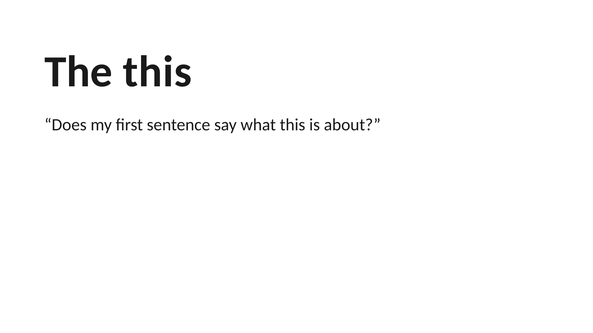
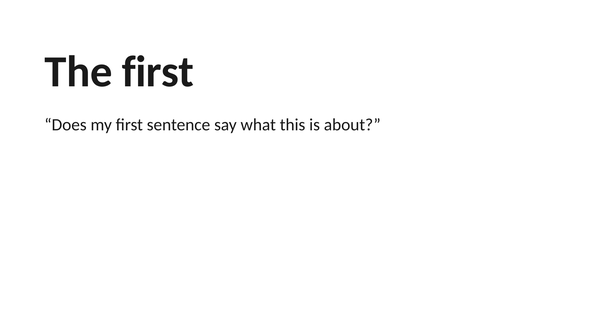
The this: this -> first
